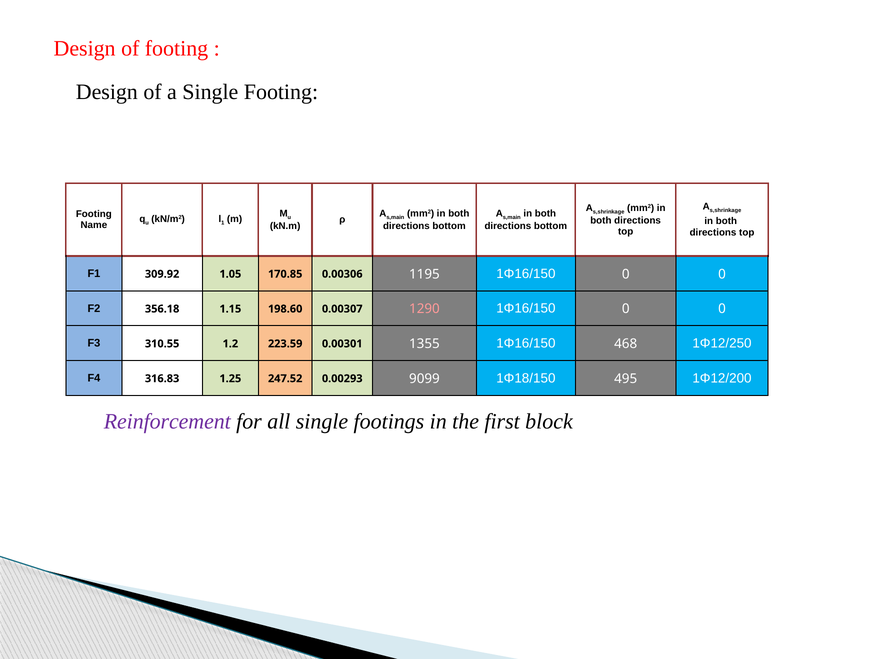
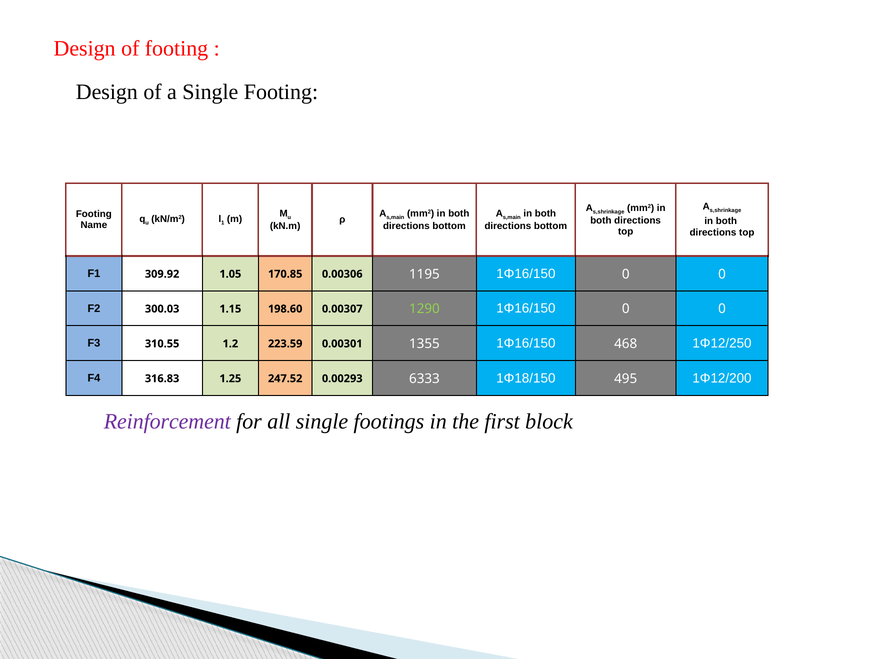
356.18: 356.18 -> 300.03
1290 colour: pink -> light green
9099: 9099 -> 6333
